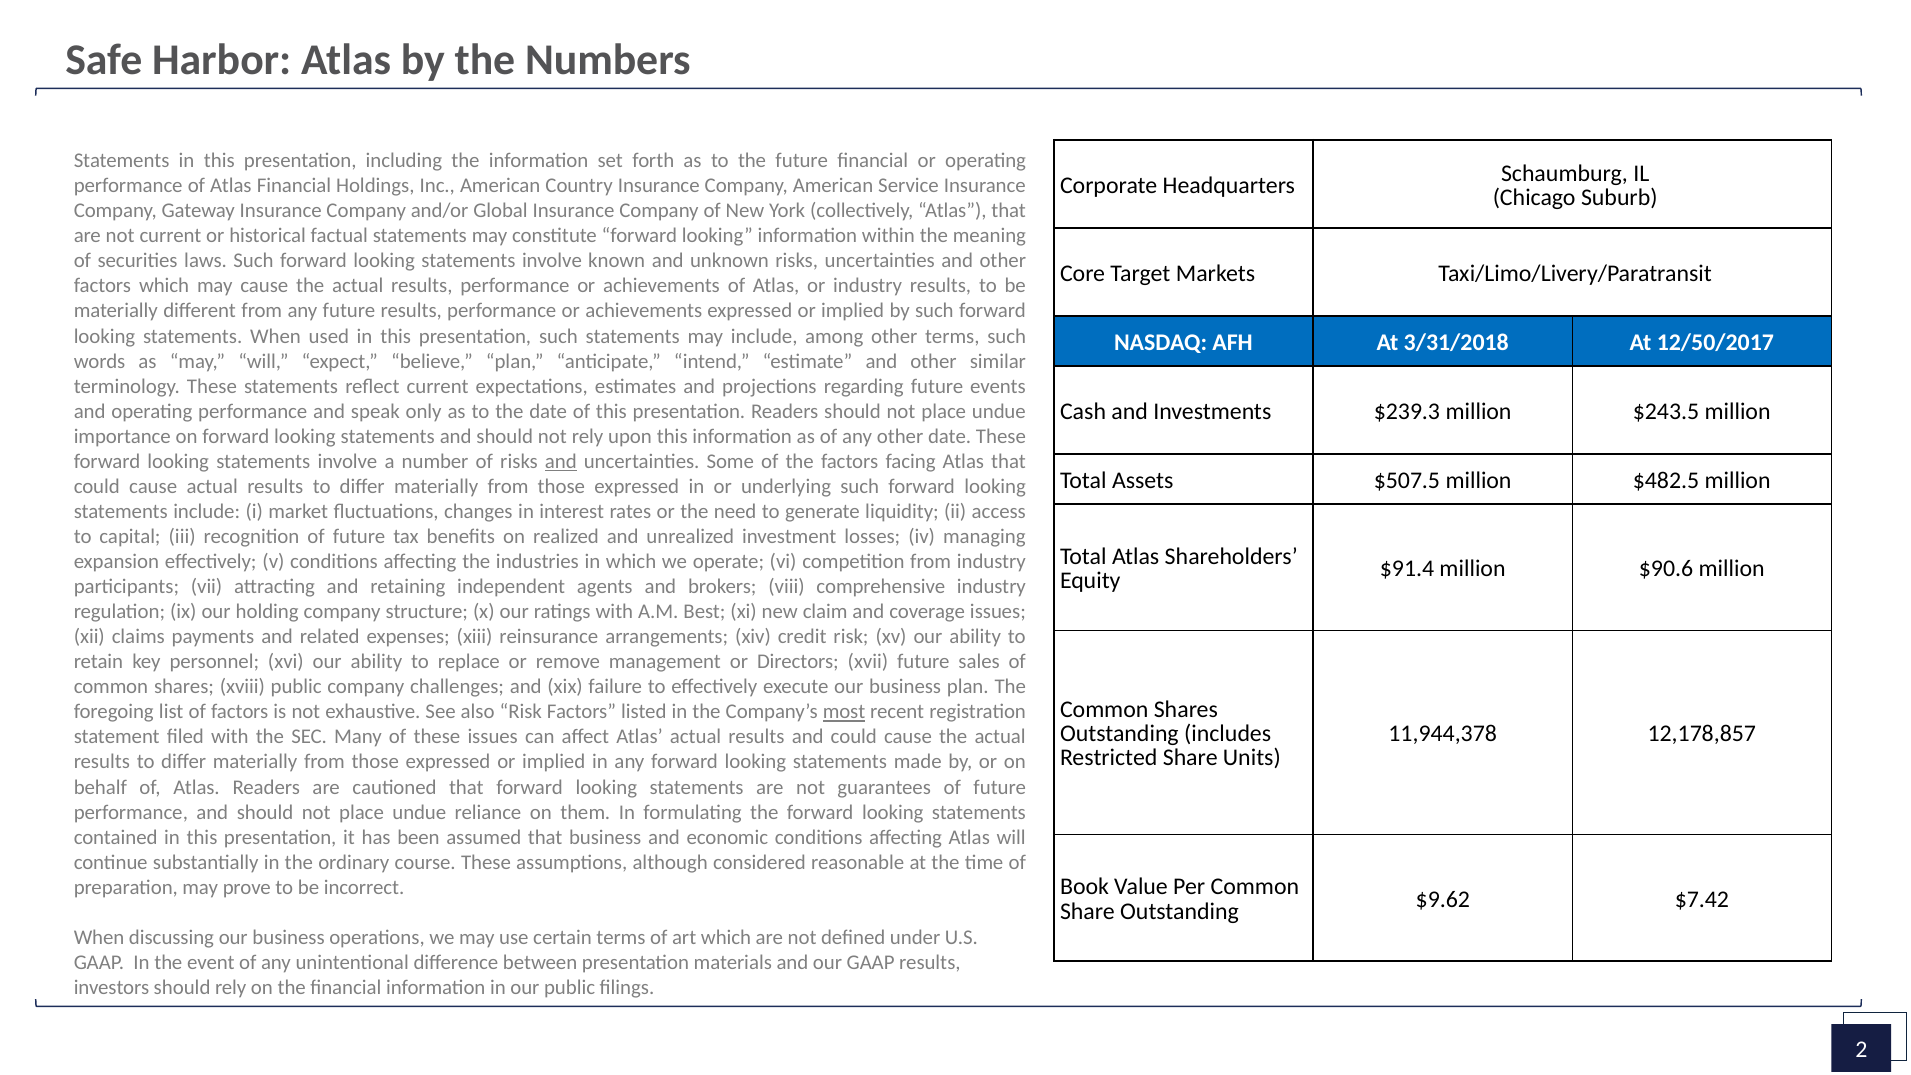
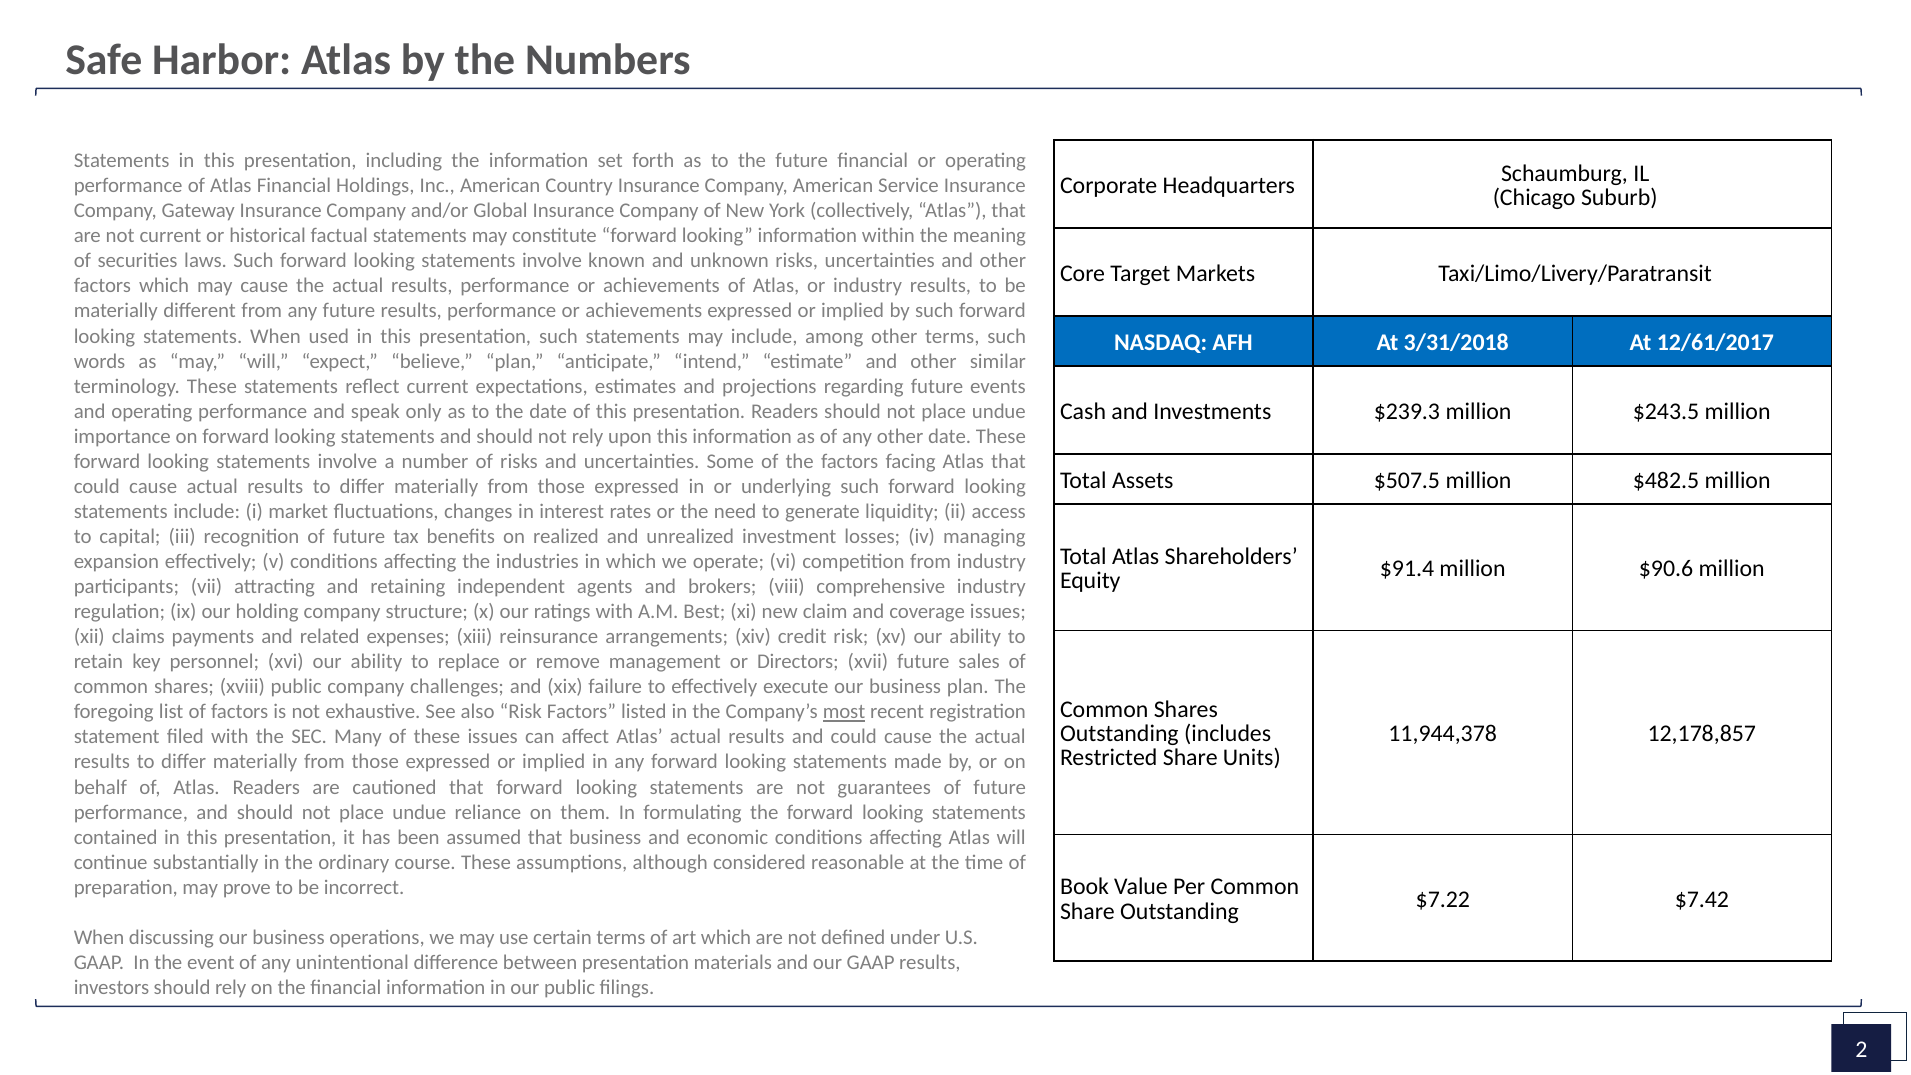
12/50/2017: 12/50/2017 -> 12/61/2017
and at (561, 461) underline: present -> none
$9.62: $9.62 -> $7.22
